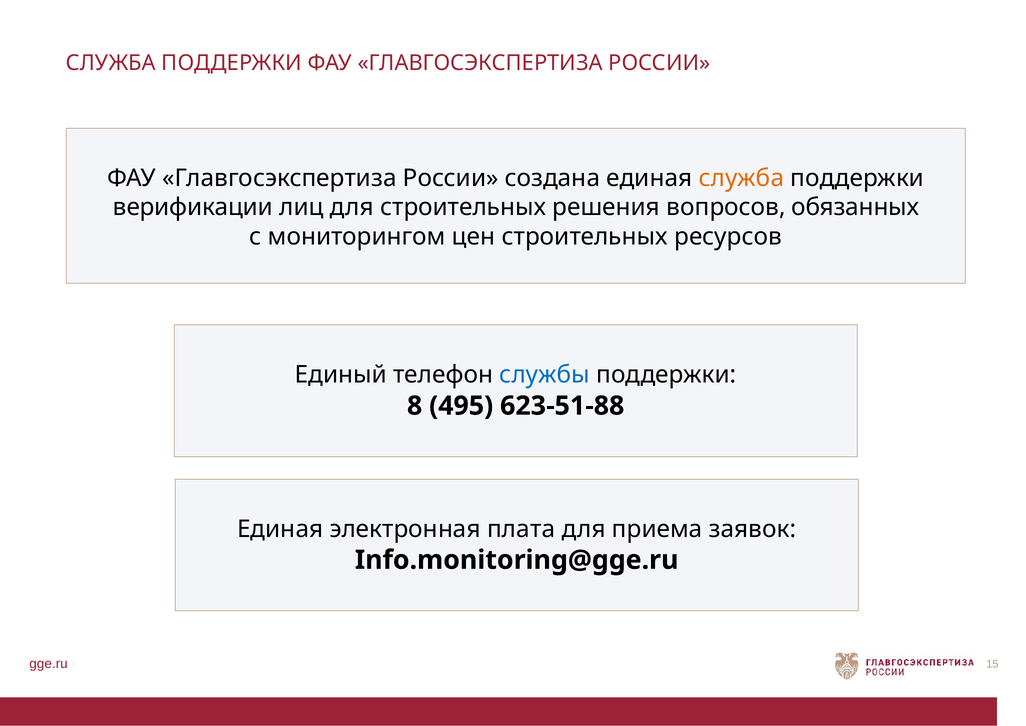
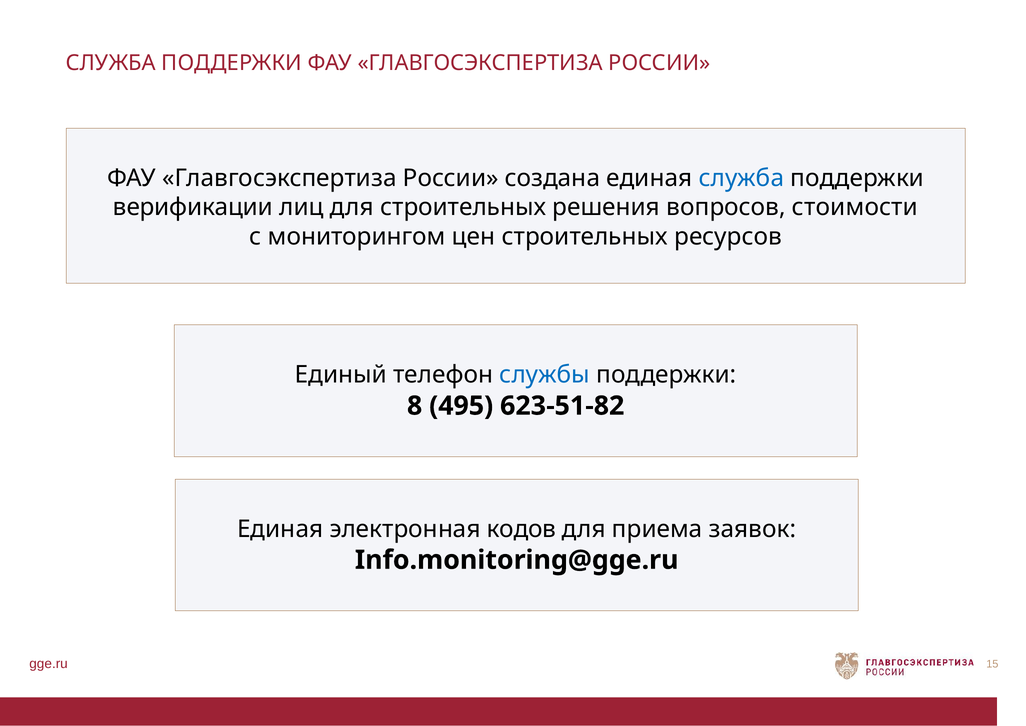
служба at (741, 178) colour: orange -> blue
обязанных: обязанных -> стоимости
623-51-88: 623-51-88 -> 623-51-82
плата: плата -> кодов
